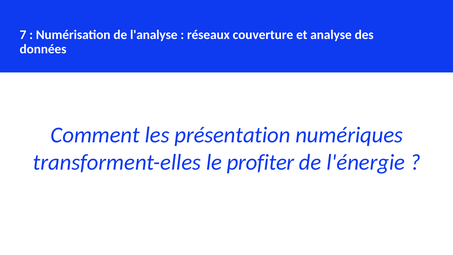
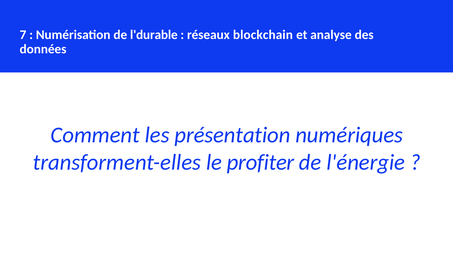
l'analyse: l'analyse -> l'durable
couverture: couverture -> blockchain
